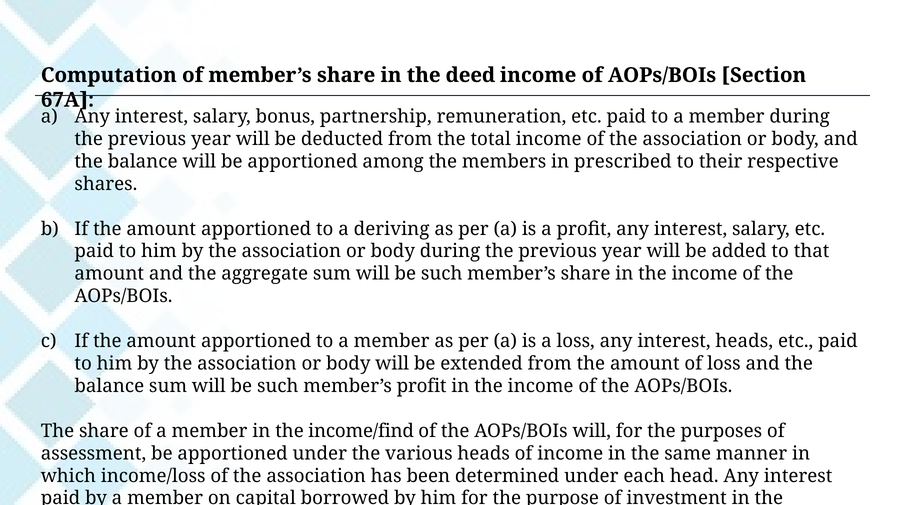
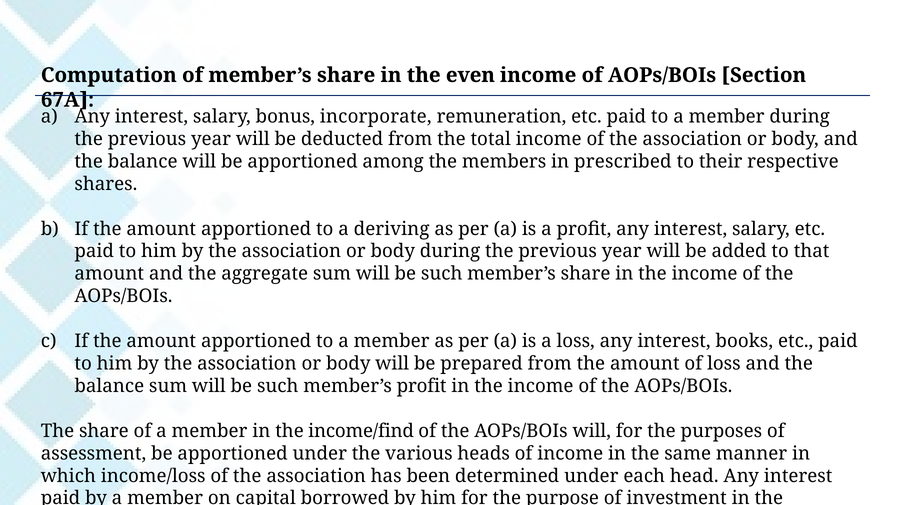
deed: deed -> even
partnership: partnership -> incorporate
interest heads: heads -> books
extended: extended -> prepared
